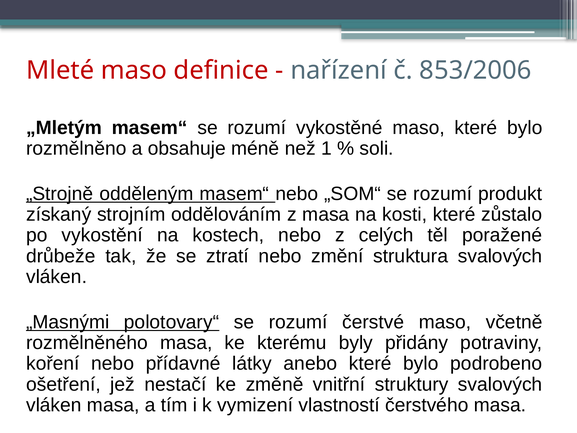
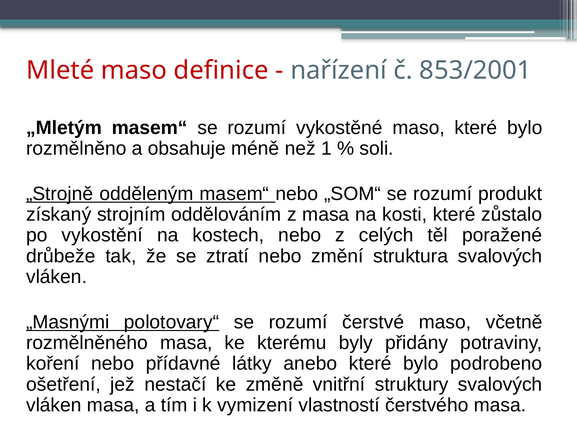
853/2006: 853/2006 -> 853/2001
